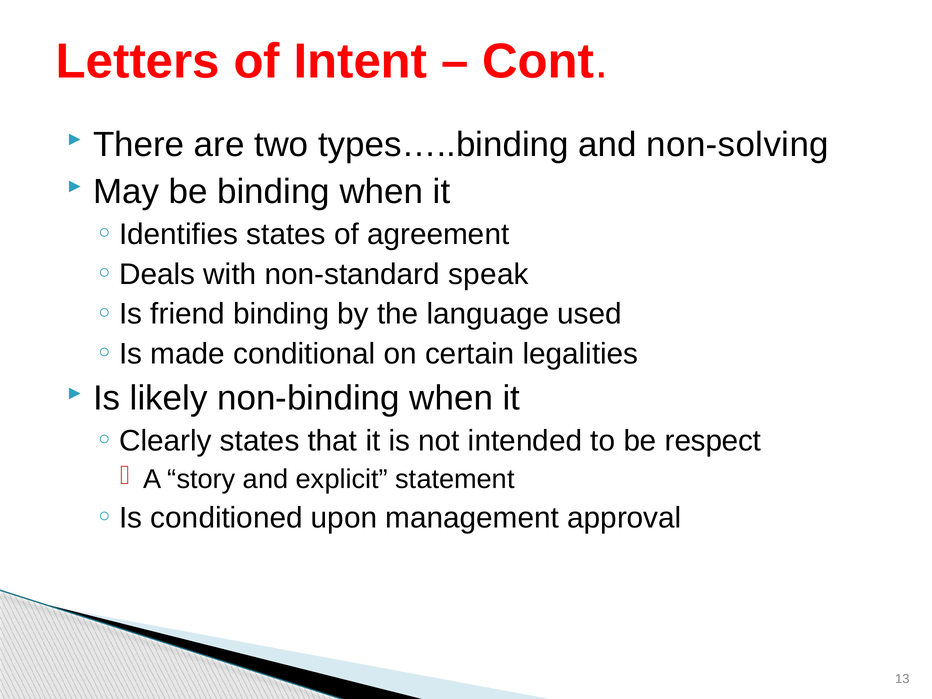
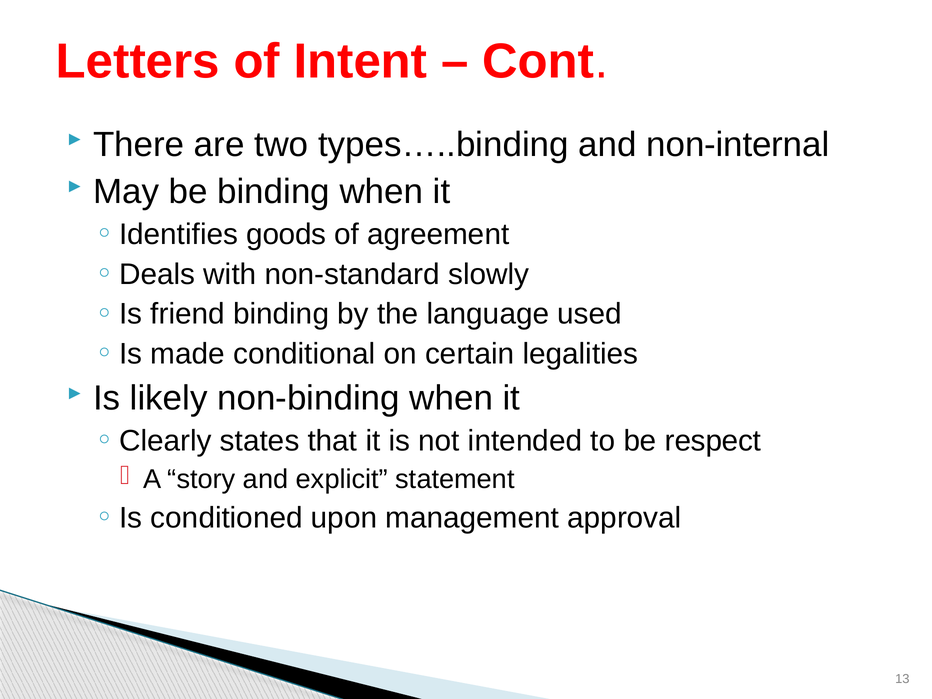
non-solving: non-solving -> non-internal
states at (286, 234): states -> goods
speak: speak -> slowly
